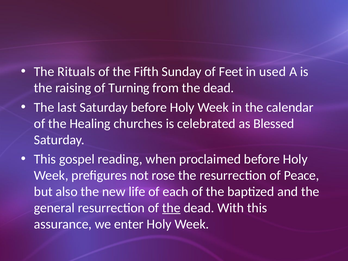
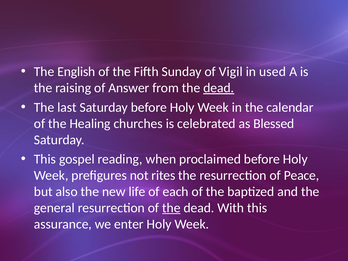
Rituals: Rituals -> English
Feet: Feet -> Vigil
Turning: Turning -> Answer
dead at (219, 88) underline: none -> present
rose: rose -> rites
